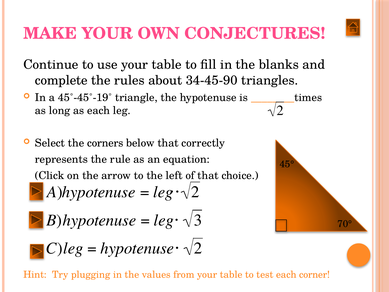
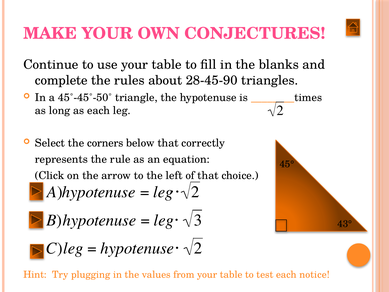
34-45-90: 34-45-90 -> 28-45-90
45˚-45˚-19˚: 45˚-45˚-19˚ -> 45˚-45˚-50˚
70°: 70° -> 43°
corner: corner -> notice
